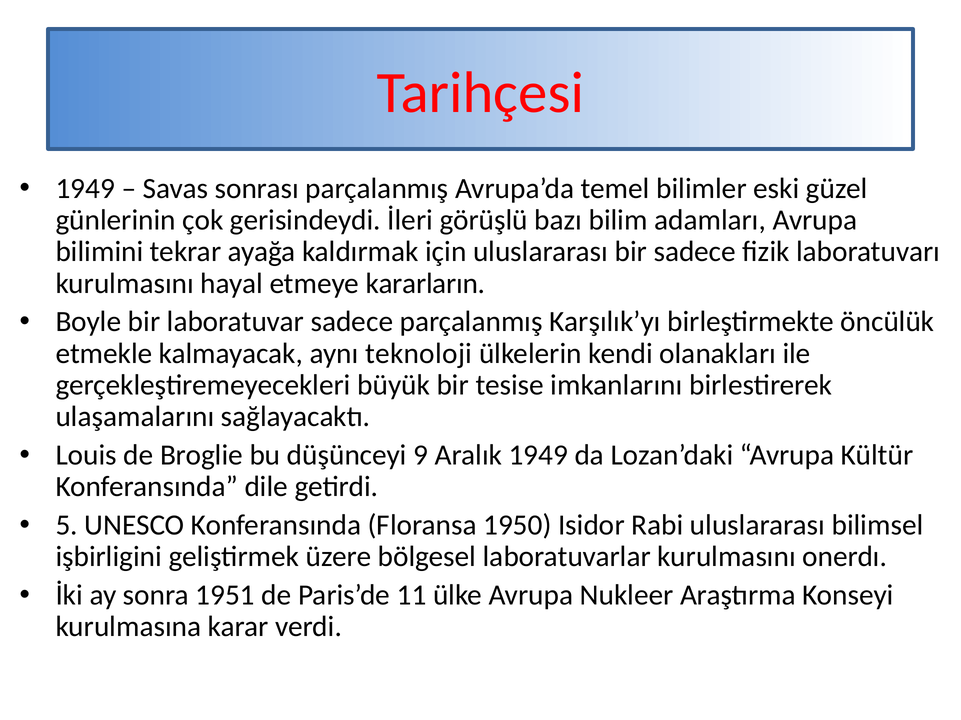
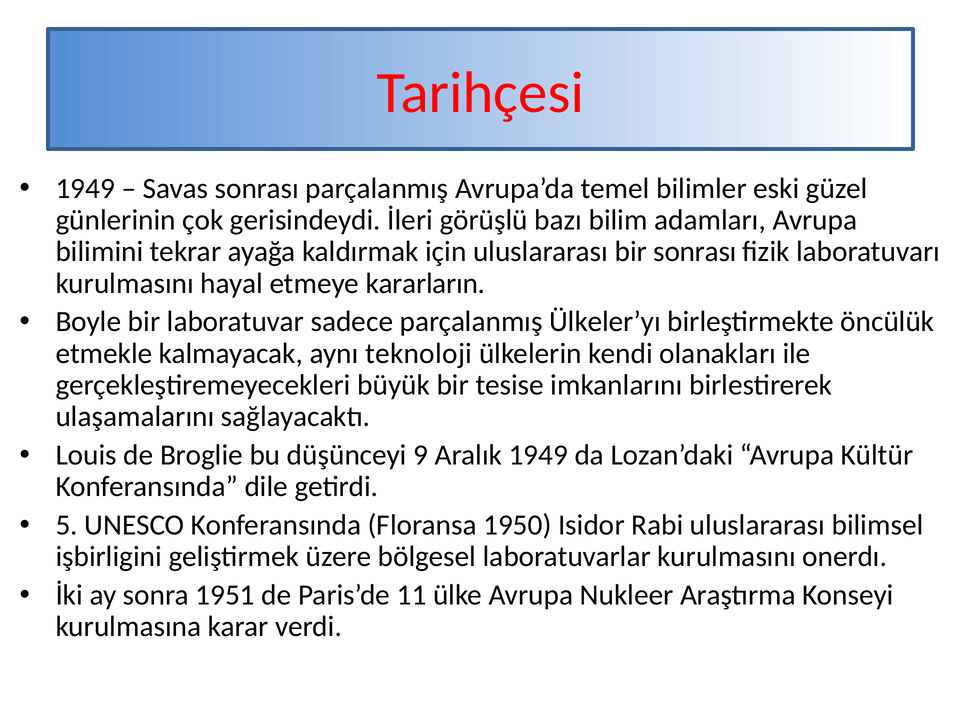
bir sadece: sadece -> sonrası
Karşılık’yı: Karşılık’yı -> Ülkeler’yı
